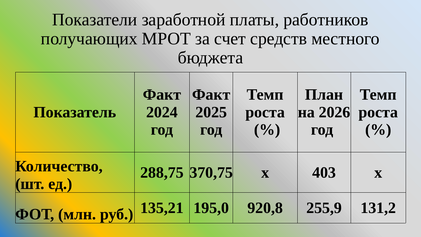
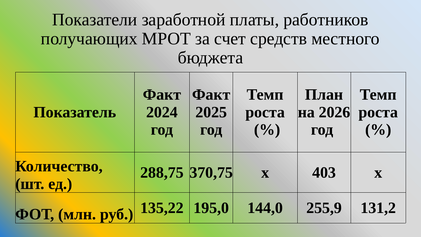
135,21: 135,21 -> 135,22
920,8: 920,8 -> 144,0
